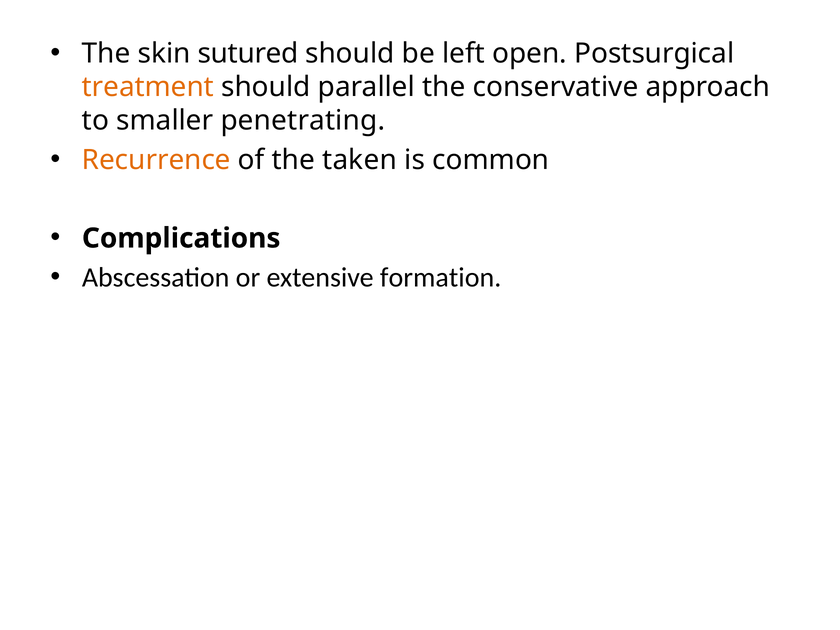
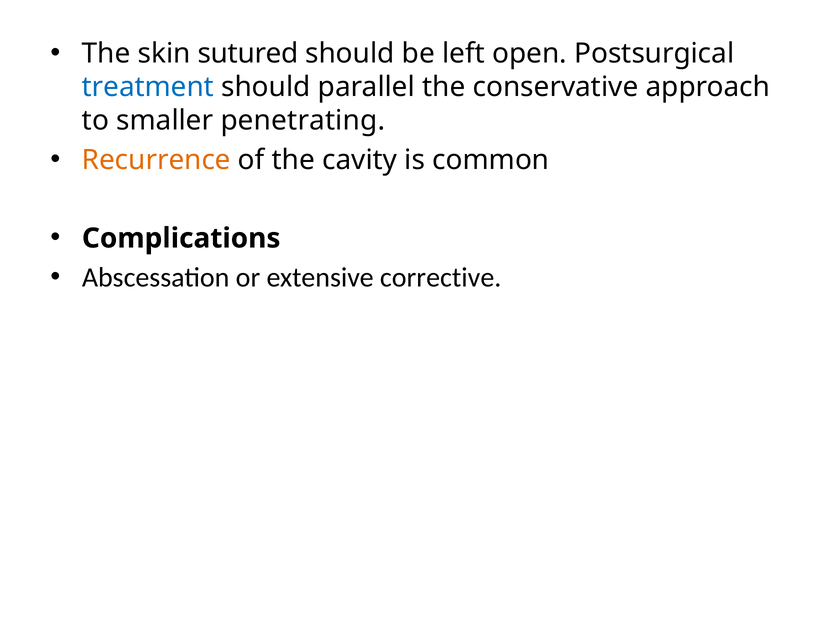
treatment colour: orange -> blue
taken: taken -> cavity
formation: formation -> corrective
